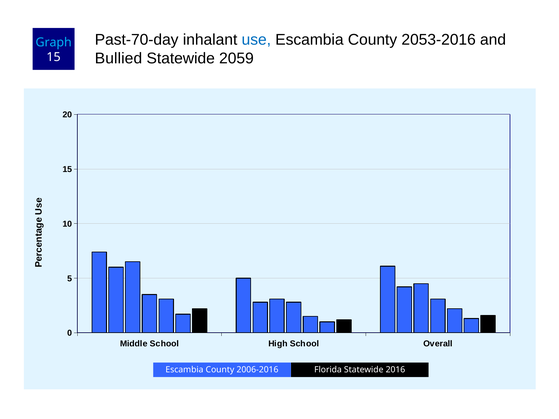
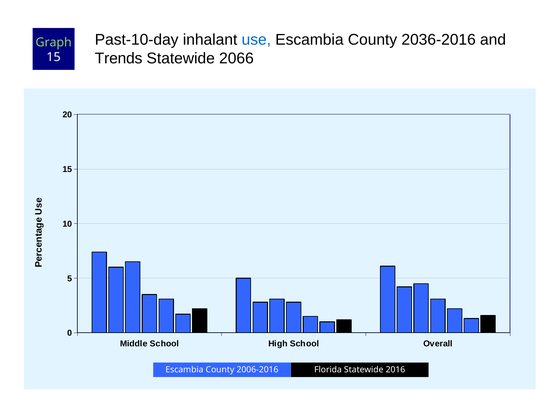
Past-70-day: Past-70-day -> Past-10-day
2053-2016: 2053-2016 -> 2036-2016
Graph colour: light blue -> light green
Bullied: Bullied -> Trends
2059: 2059 -> 2066
